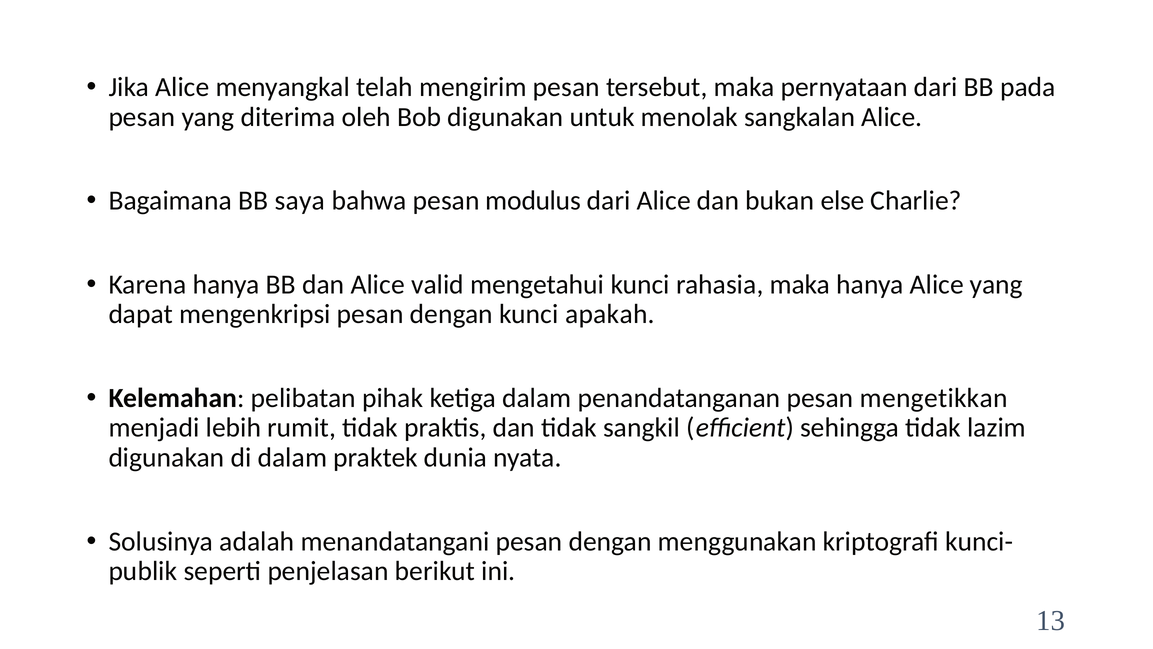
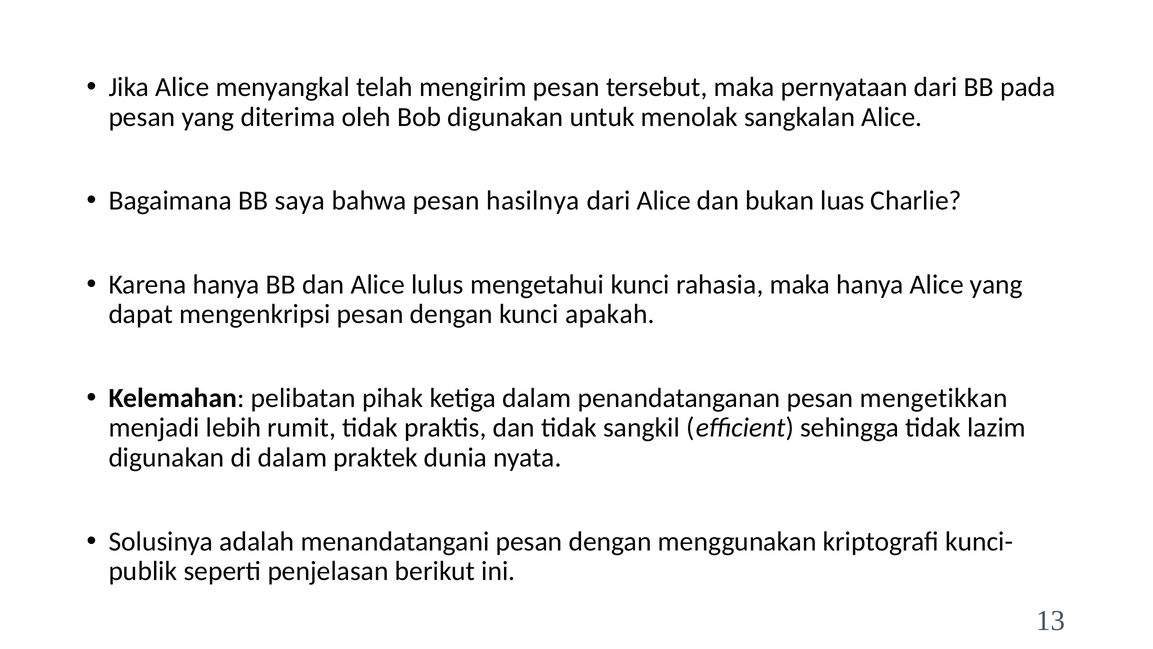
modulus: modulus -> hasilnya
else: else -> luas
valid: valid -> lulus
